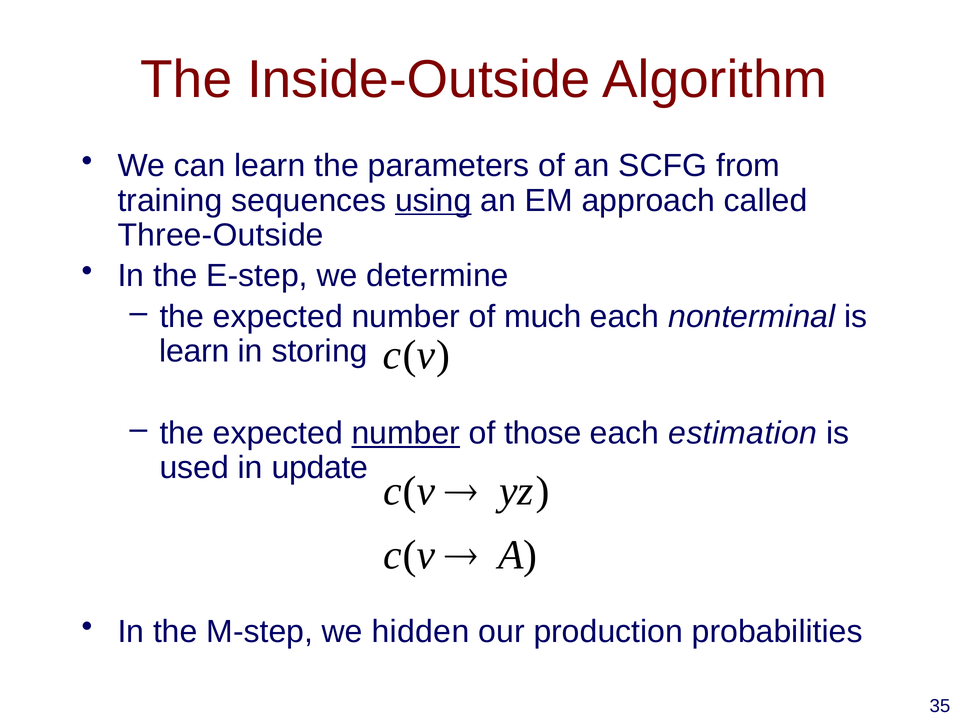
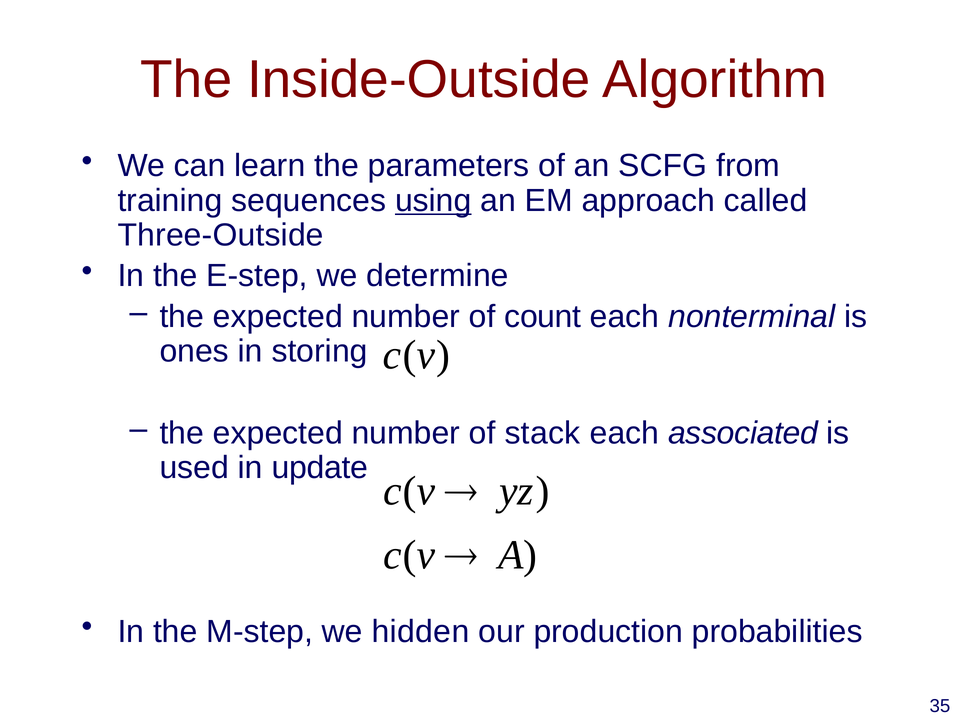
much: much -> count
learn at (194, 351): learn -> ones
number at (406, 433) underline: present -> none
those: those -> stack
estimation: estimation -> associated
